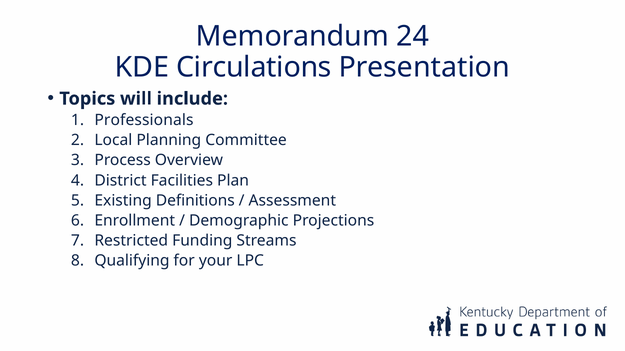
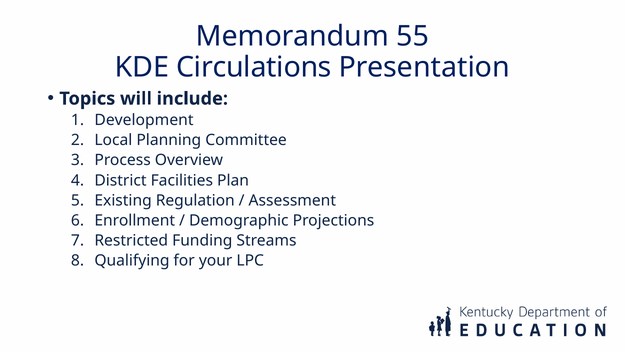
24: 24 -> 55
Professionals: Professionals -> Development
Definitions: Definitions -> Regulation
